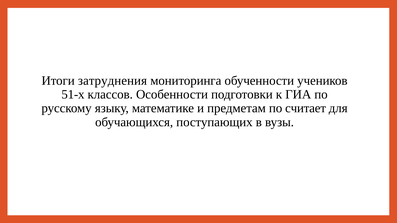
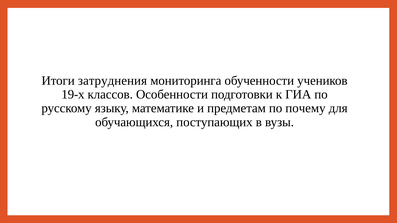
51-х: 51-х -> 19-х
считает: считает -> почему
